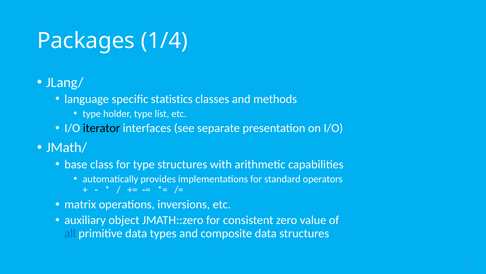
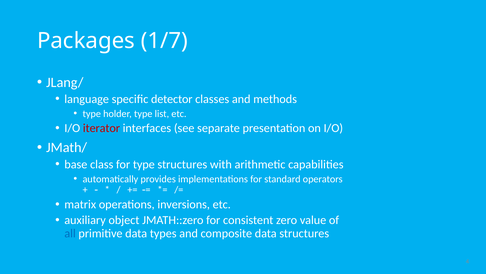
1/4: 1/4 -> 1/7
statistics: statistics -> detector
iterator colour: black -> red
